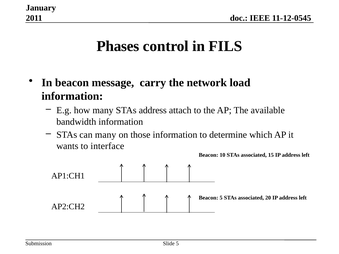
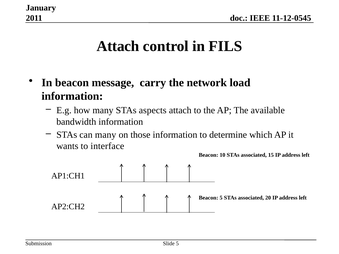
Phases at (118, 46): Phases -> Attach
STAs address: address -> aspects
